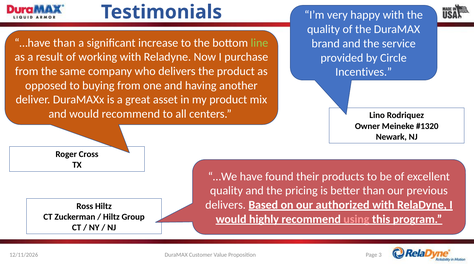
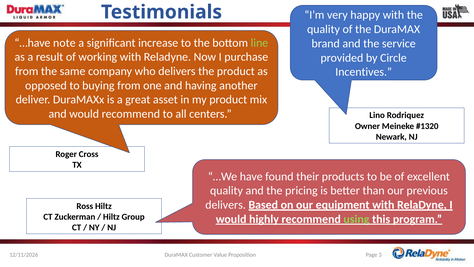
…have than: than -> note
authorized: authorized -> equipment
using colour: pink -> light green
